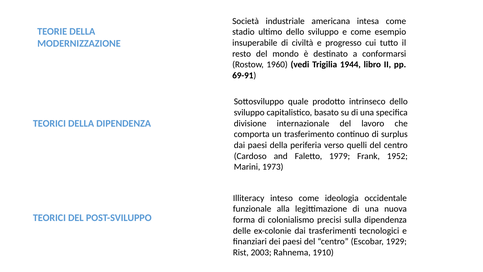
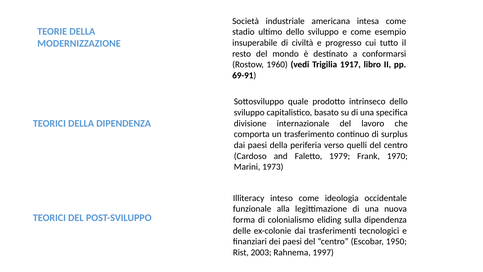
1944: 1944 -> 1917
1952: 1952 -> 1970
precisi: precisi -> eliding
1929: 1929 -> 1950
1910: 1910 -> 1997
